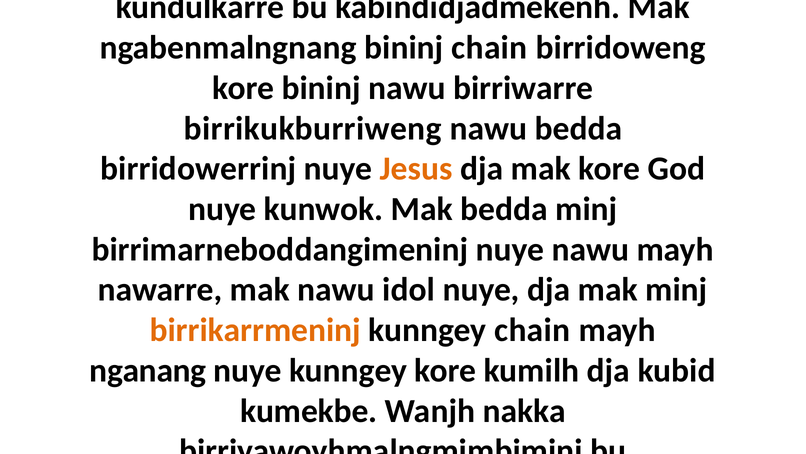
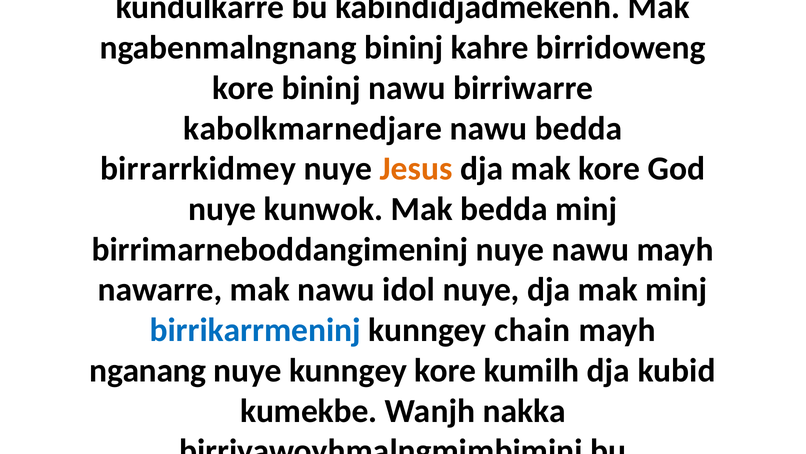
bininj chain: chain -> kahre
birrikukburriweng: birrikukburriweng -> kabolkmarnedjare
birridowerrinj: birridowerrinj -> birrarrkidmey
birrikarrmeninj colour: orange -> blue
